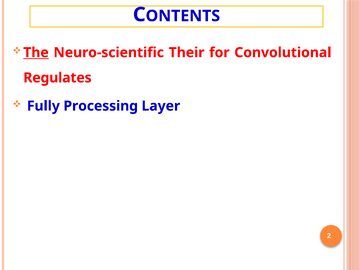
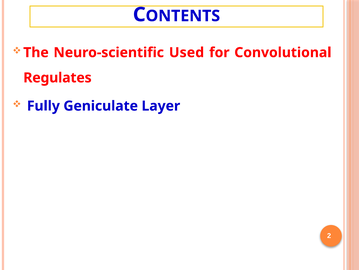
The underline: present -> none
Their: Their -> Used
Processing: Processing -> Geniculate
